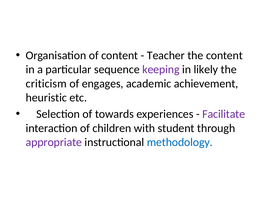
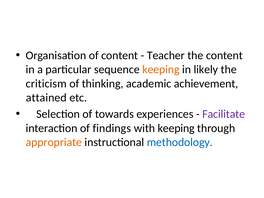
keeping at (161, 69) colour: purple -> orange
engages: engages -> thinking
heuristic: heuristic -> attained
children: children -> findings
with student: student -> keeping
appropriate colour: purple -> orange
